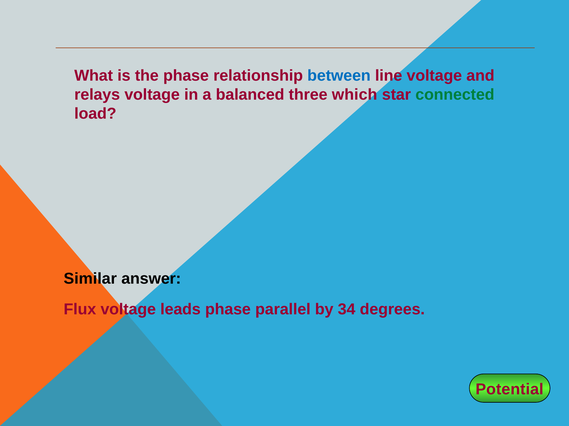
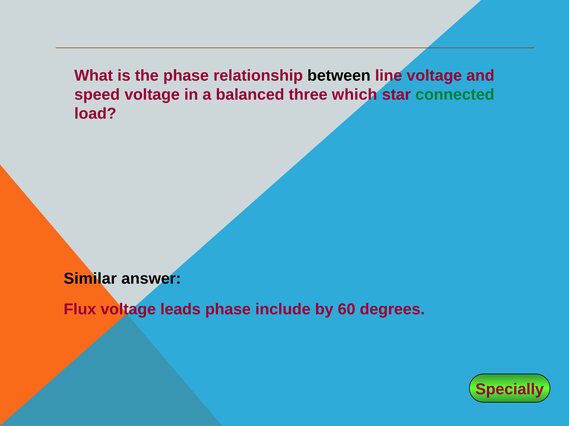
between colour: blue -> black
relays: relays -> speed
parallel: parallel -> include
34: 34 -> 60
Potential: Potential -> Specially
